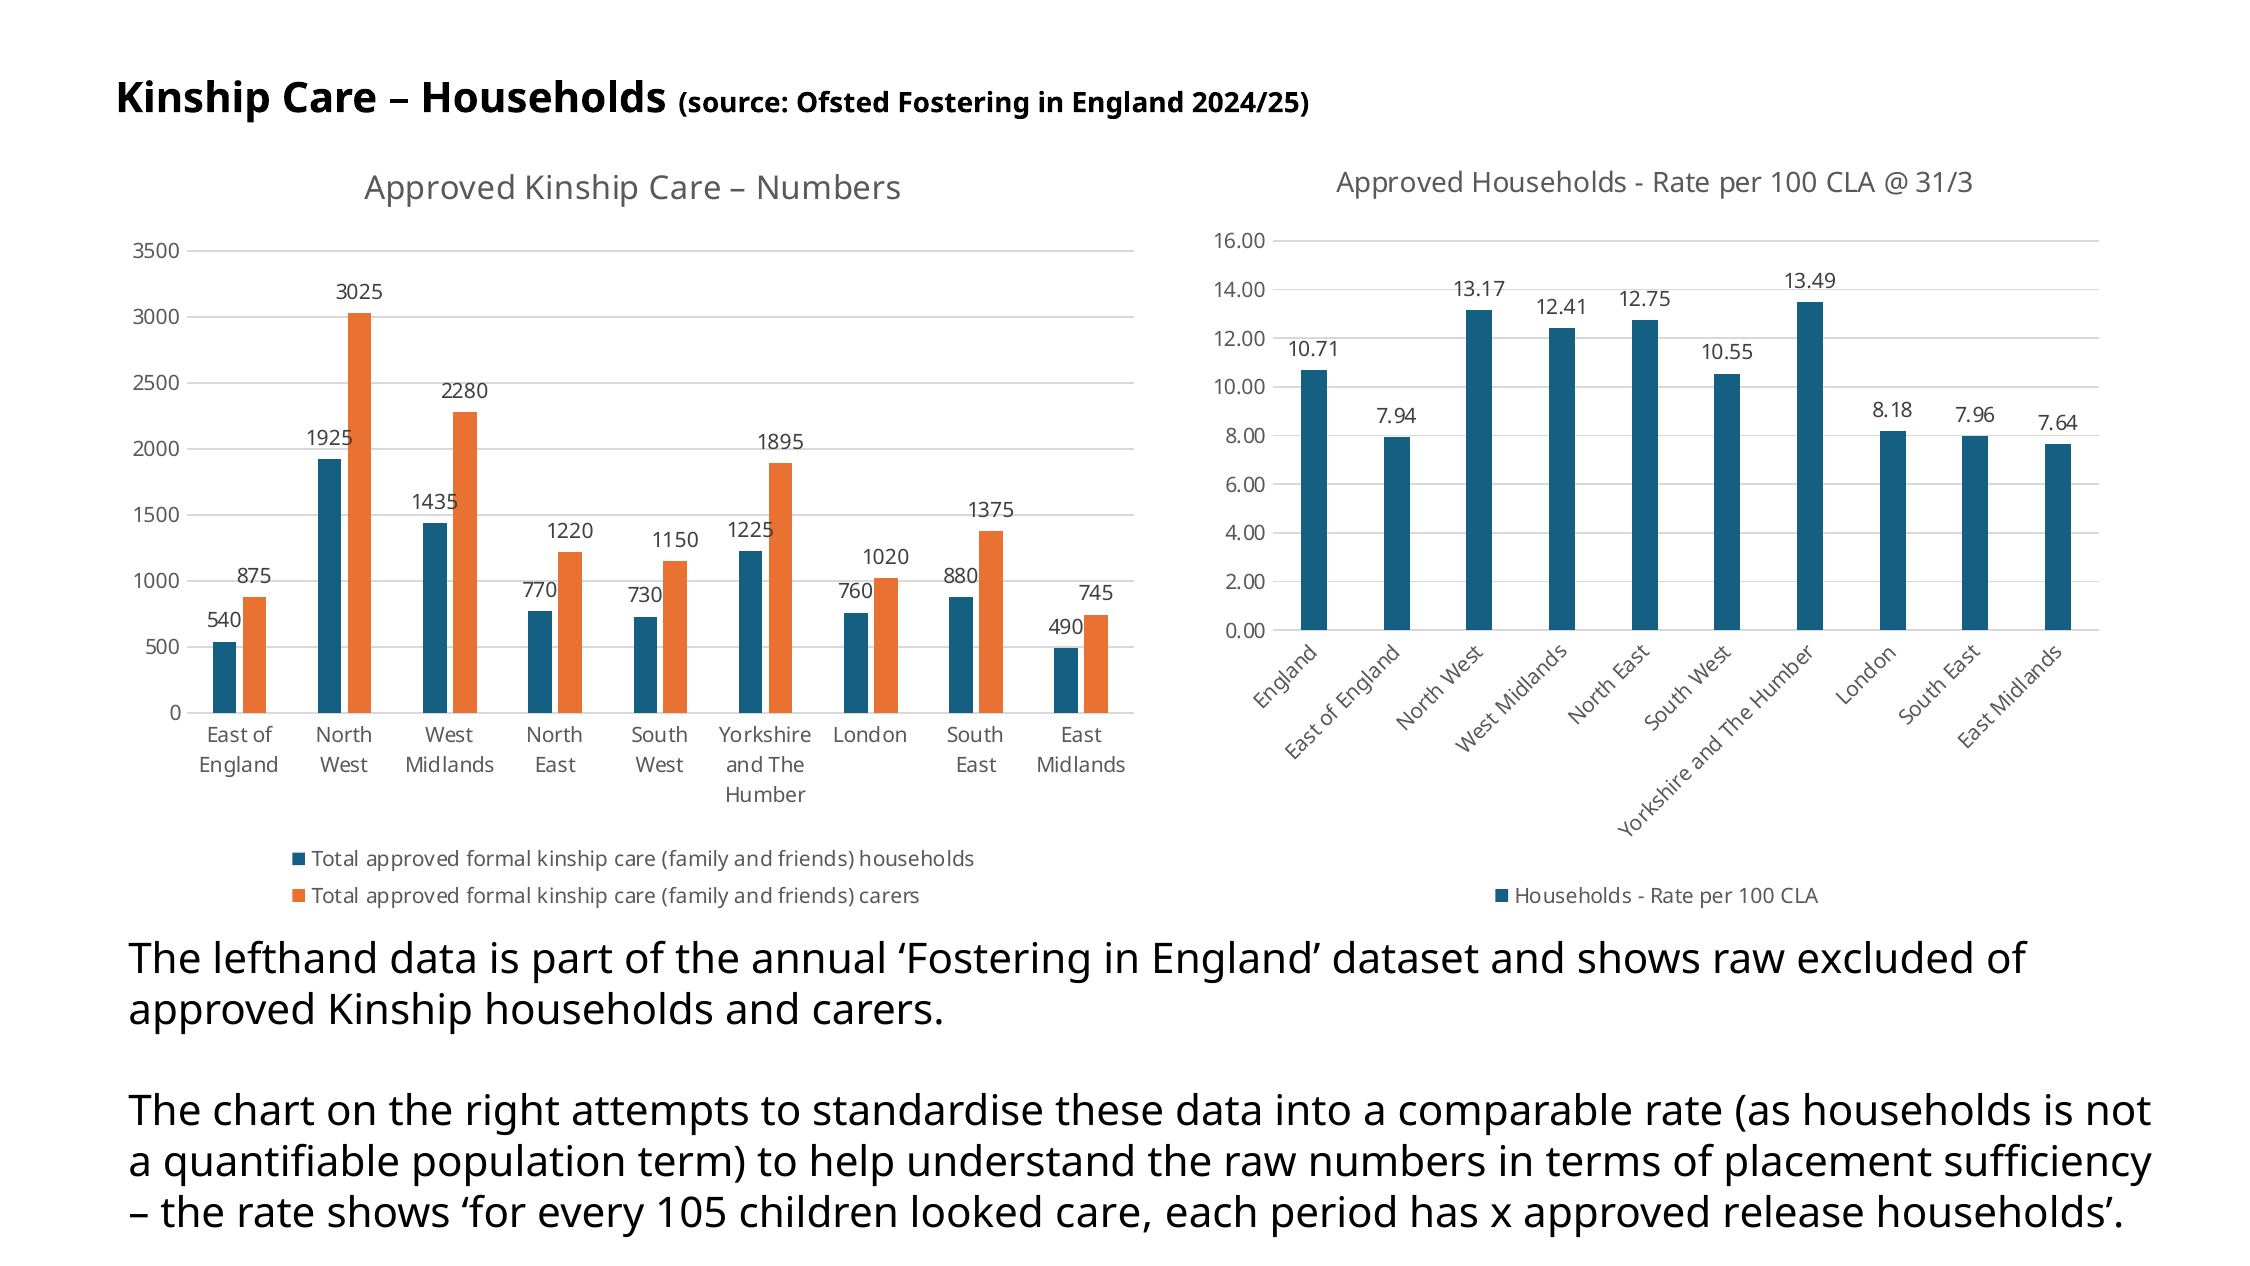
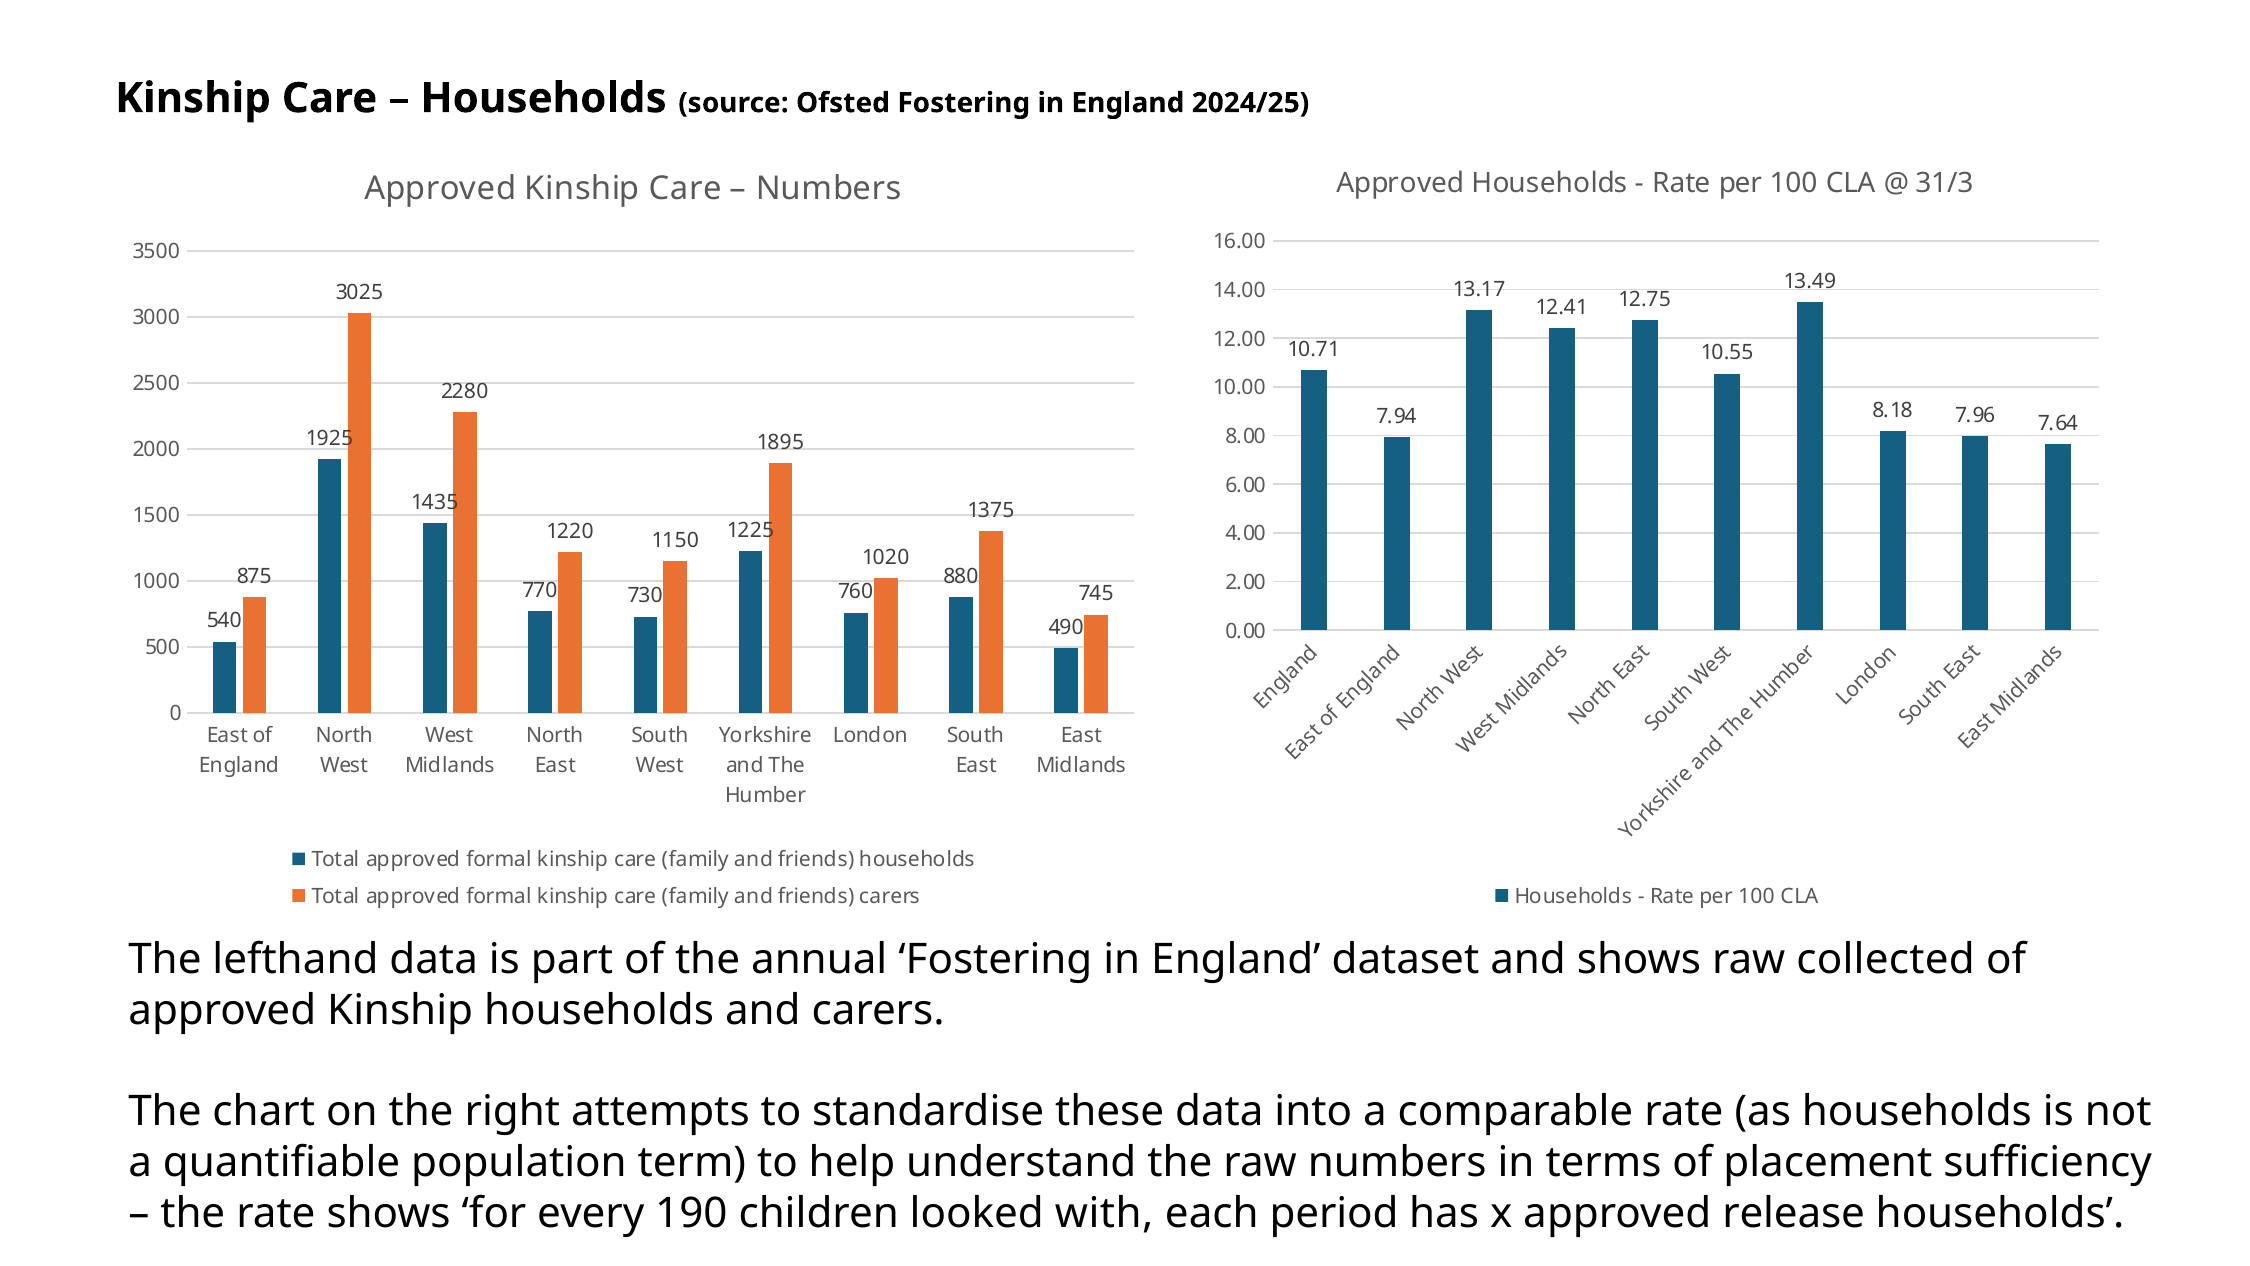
excluded: excluded -> collected
105: 105 -> 190
looked care: care -> with
